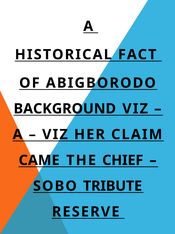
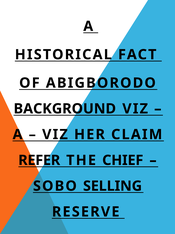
CAME: CAME -> REFER
TRIBUTE: TRIBUTE -> SELLING
